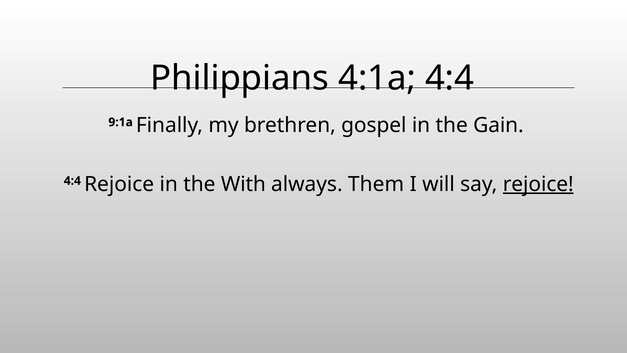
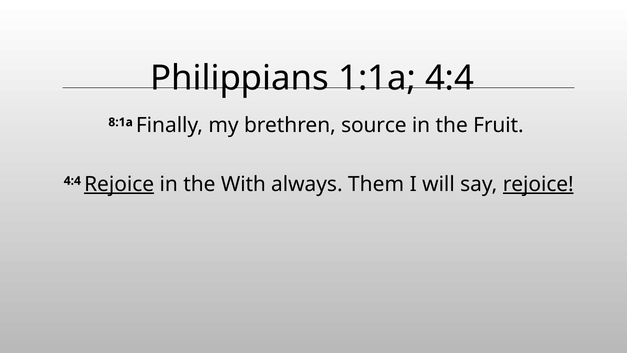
4:1a: 4:1a -> 1:1a
9:1a: 9:1a -> 8:1a
gospel: gospel -> source
Gain: Gain -> Fruit
Rejoice at (119, 184) underline: none -> present
